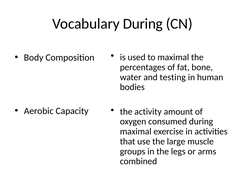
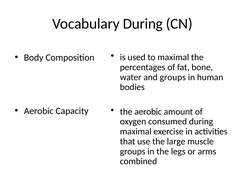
and testing: testing -> groups
the activity: activity -> aerobic
